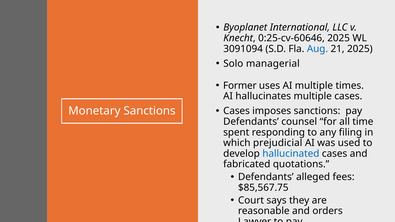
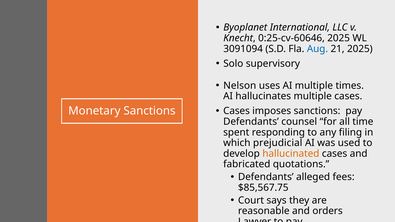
managerial: managerial -> supervisory
Former: Former -> Nelson
hallucinated colour: blue -> orange
